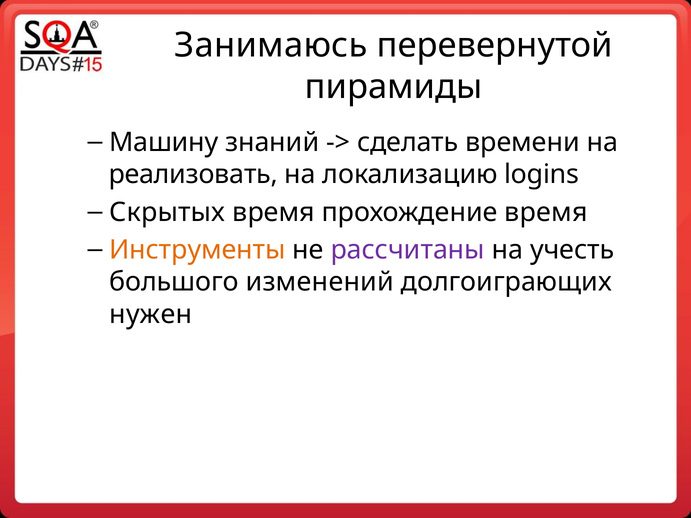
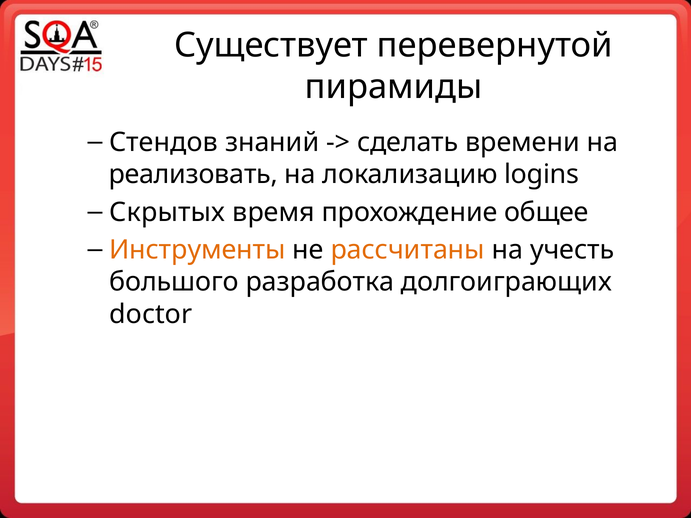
Занимаюсь: Занимаюсь -> Существует
Машину: Машину -> Стендов
прохождение время: время -> общее
рассчитаны colour: purple -> orange
изменений: изменений -> разработка
нужен: нужен -> doctor
